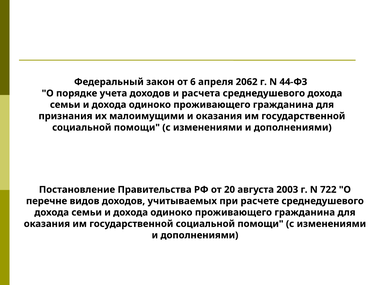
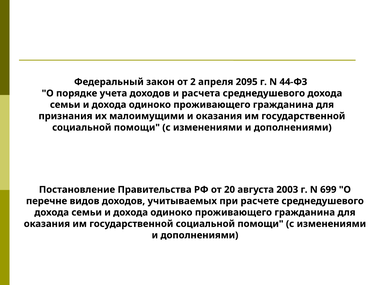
6: 6 -> 2
2062: 2062 -> 2095
722: 722 -> 699
